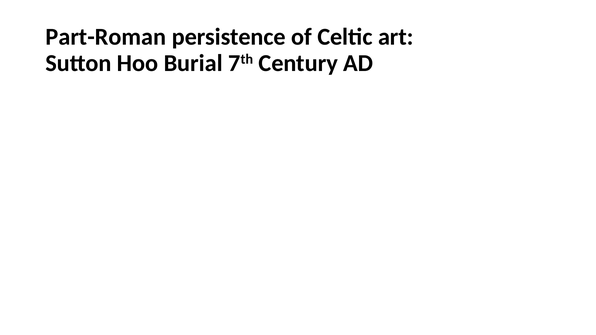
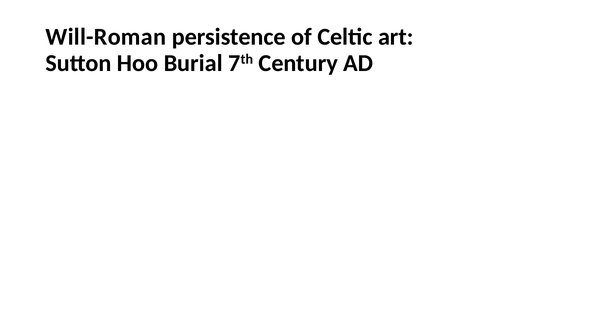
Part-Roman: Part-Roman -> Will-Roman
